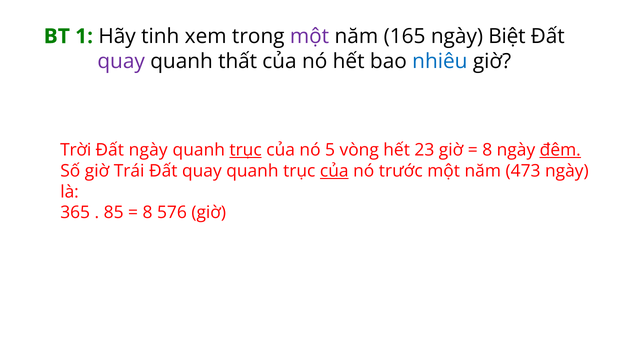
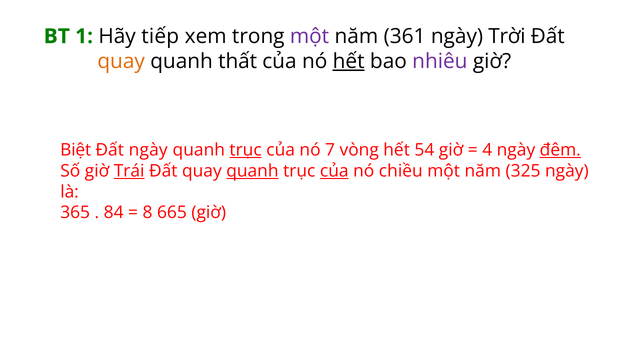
tinh: tinh -> tiếp
165: 165 -> 361
Biệt: Biệt -> Trời
quay at (121, 61) colour: purple -> orange
hết at (349, 61) underline: none -> present
nhiêu colour: blue -> purple
Trời: Trời -> Biệt
5: 5 -> 7
23: 23 -> 54
8 at (487, 150): 8 -> 4
Trái underline: none -> present
quanh at (252, 171) underline: none -> present
trước: trước -> chiều
473: 473 -> 325
85: 85 -> 84
576: 576 -> 665
